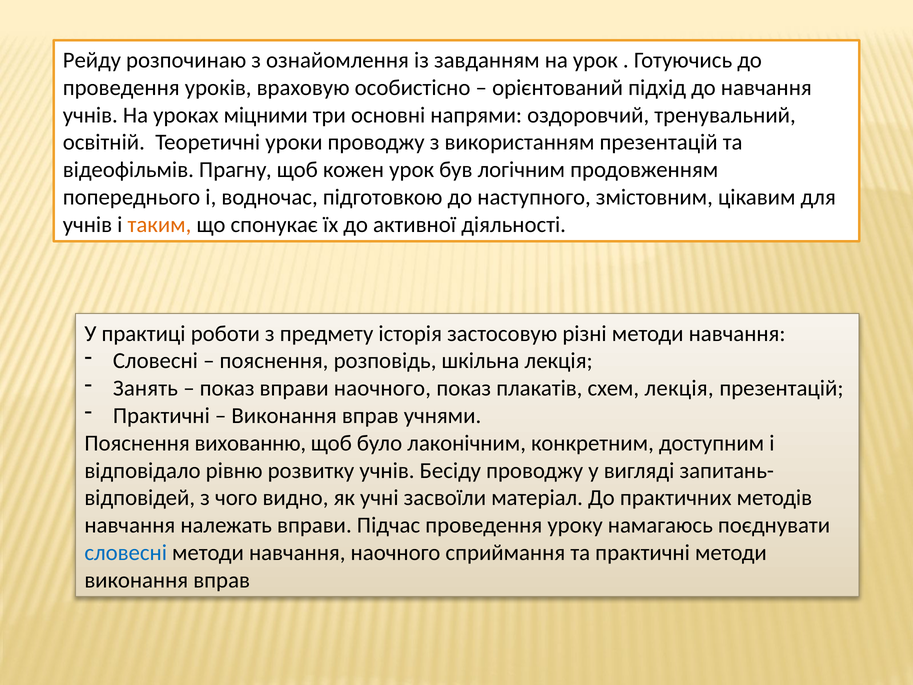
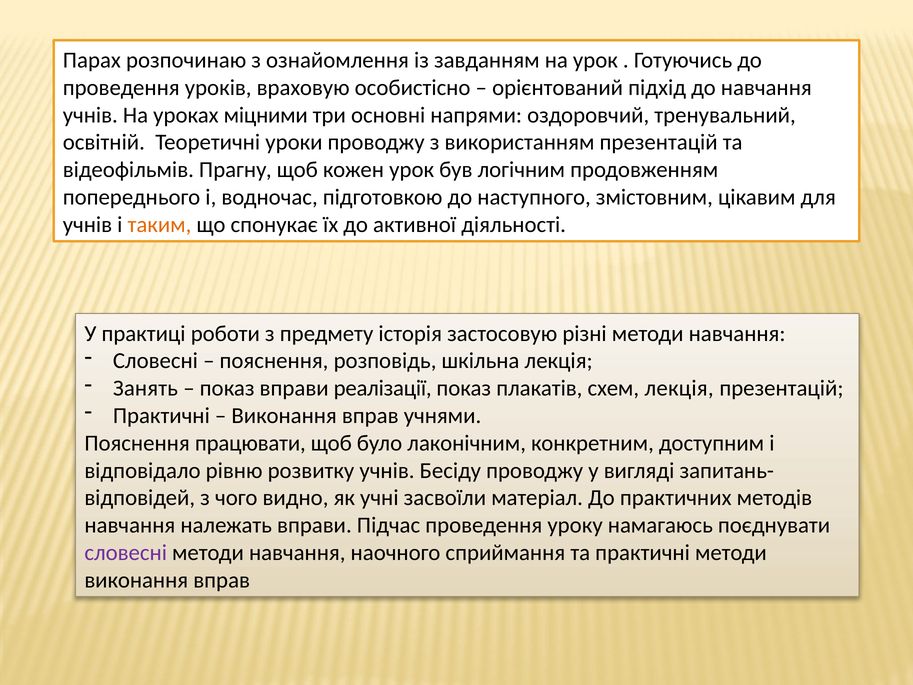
Рейду: Рейду -> Парах
вправи наочного: наочного -> реалізації
вихованню: вихованню -> працювати
словесні at (126, 552) colour: blue -> purple
